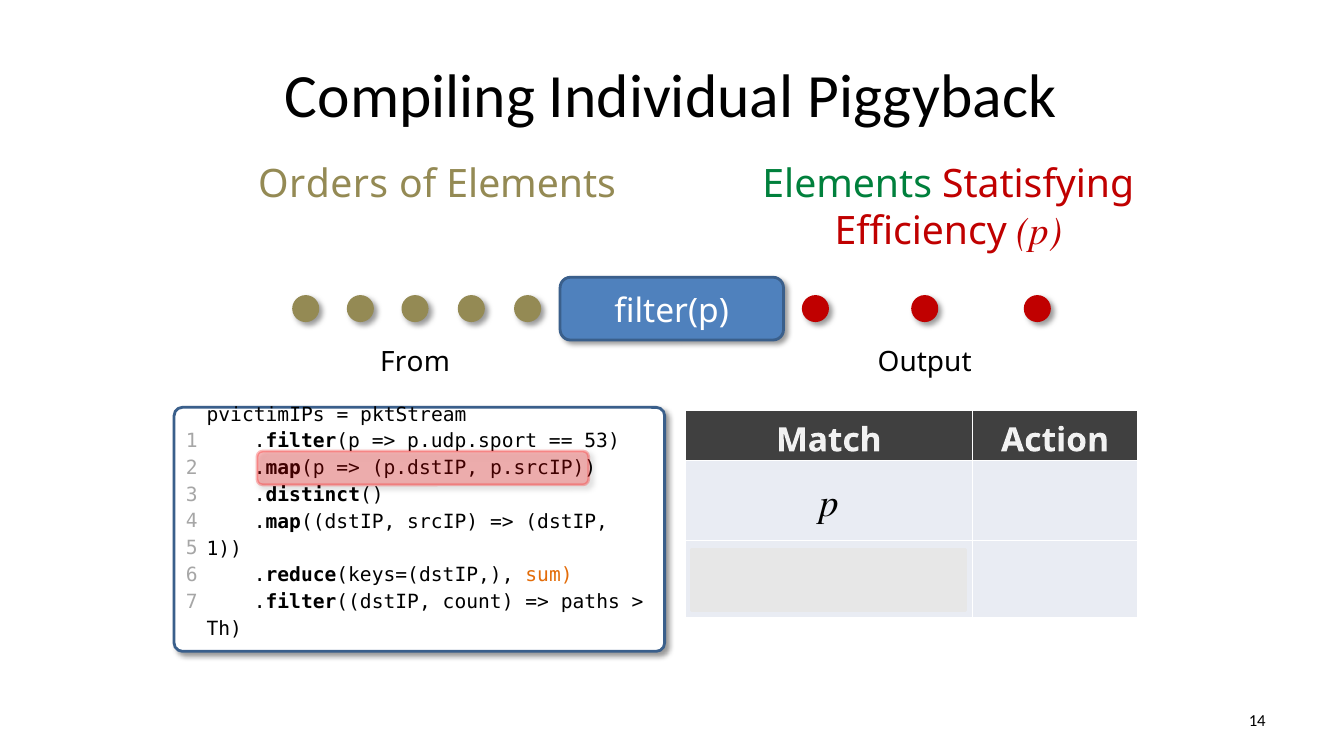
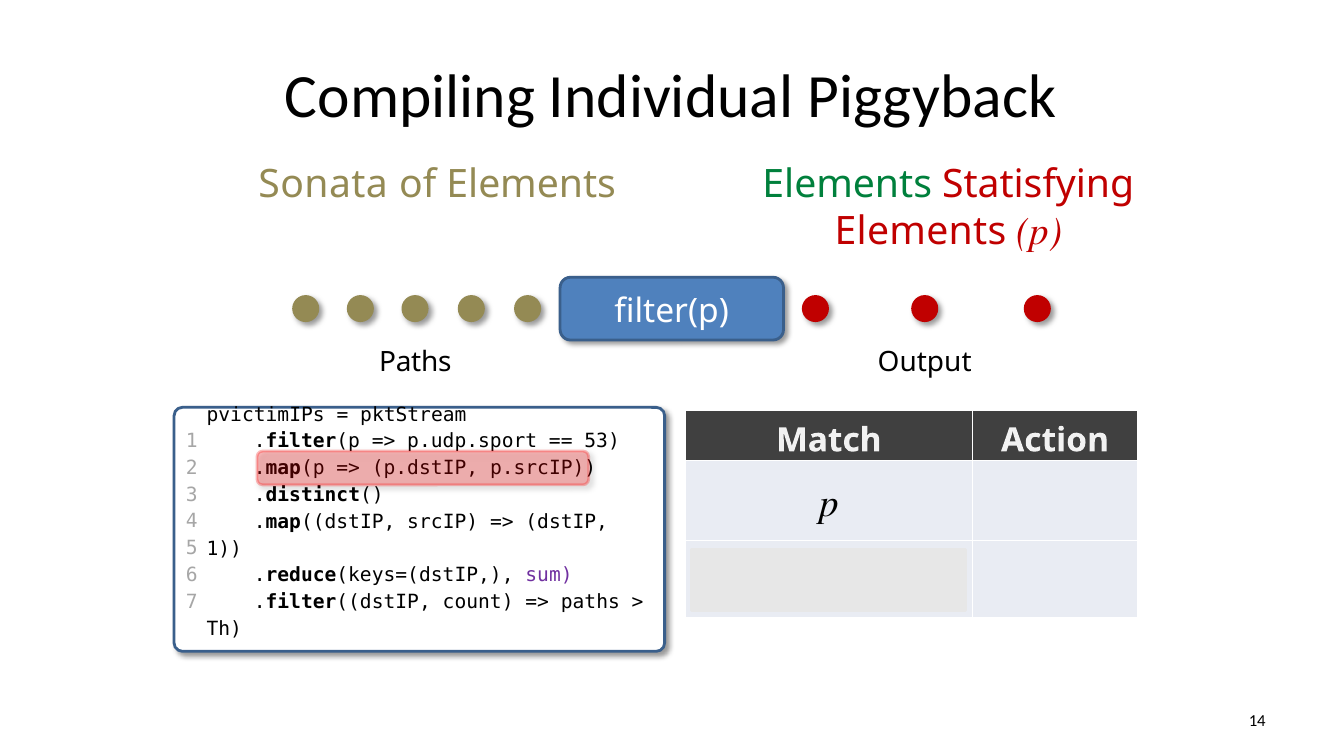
Orders: Orders -> Sonata
Efficiency at (921, 232): Efficiency -> Elements
From at (415, 362): From -> Paths
sum colour: orange -> purple
